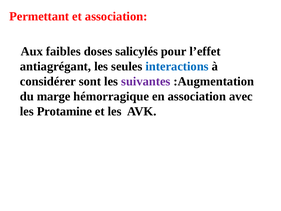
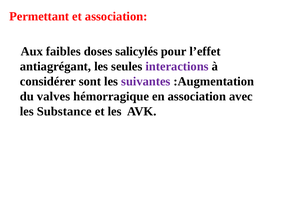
interactions colour: blue -> purple
marge: marge -> valves
Protamine: Protamine -> Substance
